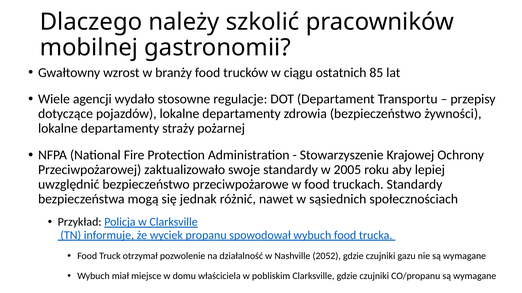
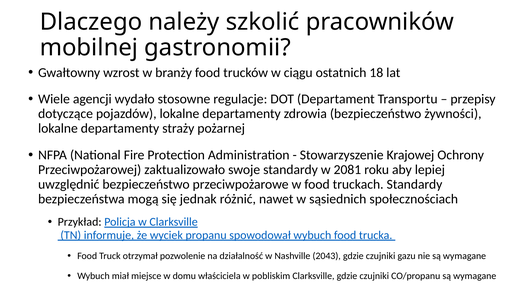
85: 85 -> 18
2005: 2005 -> 2081
2052: 2052 -> 2043
